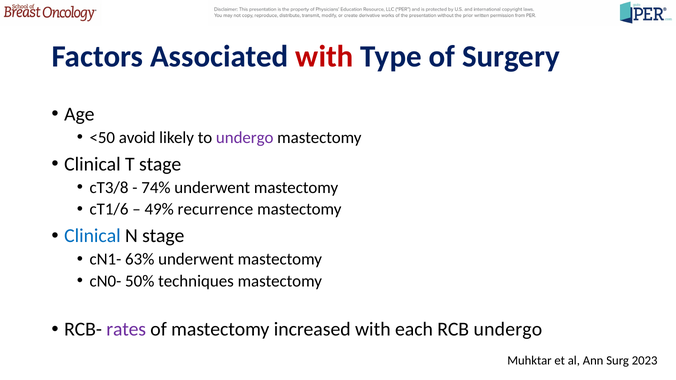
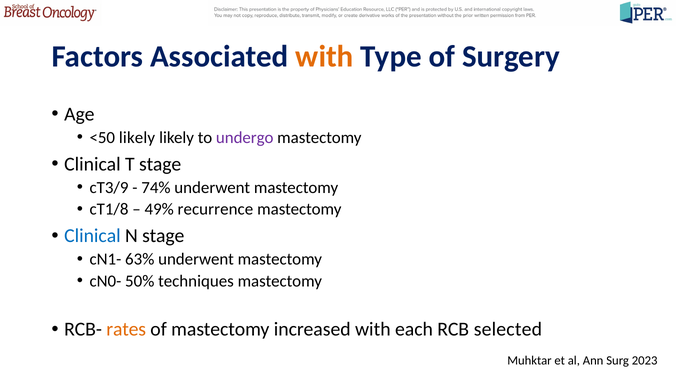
with at (324, 57) colour: red -> orange
<50 avoid: avoid -> likely
cT3/8: cT3/8 -> cT3/9
cT1/6: cT1/6 -> cT1/8
rates colour: purple -> orange
RCB undergo: undergo -> selected
